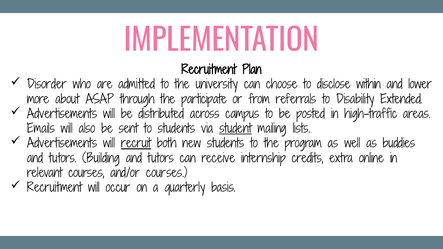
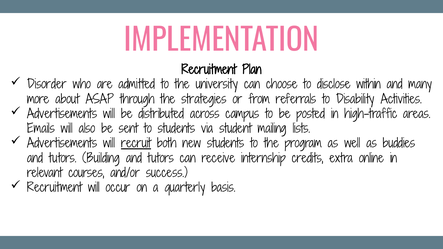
lower: lower -> many
participate: participate -> strategies
Extended: Extended -> Activities
student underline: present -> none
and/or courses: courses -> success
